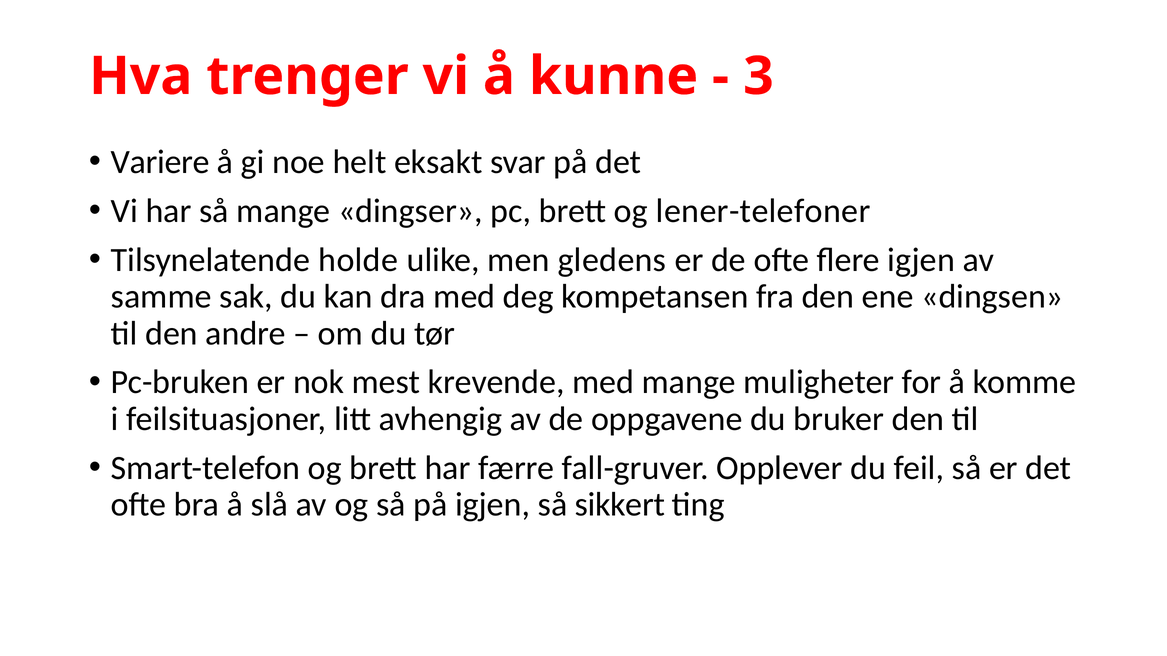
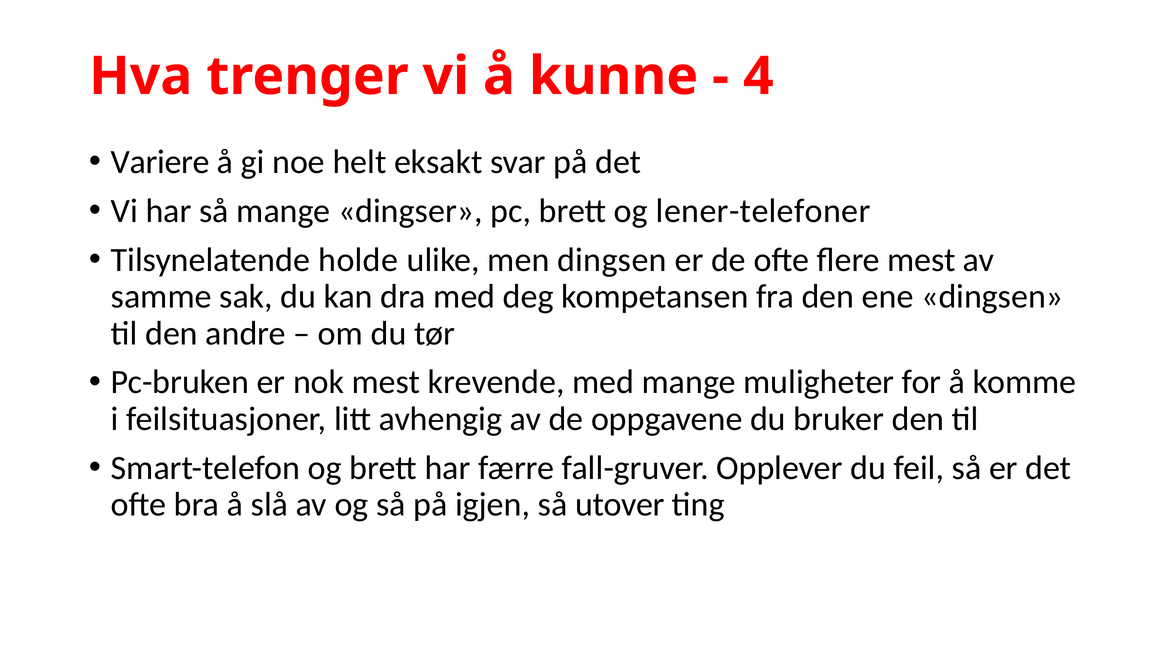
3: 3 -> 4
men gledens: gledens -> dingsen
flere igjen: igjen -> mest
sikkert: sikkert -> utover
